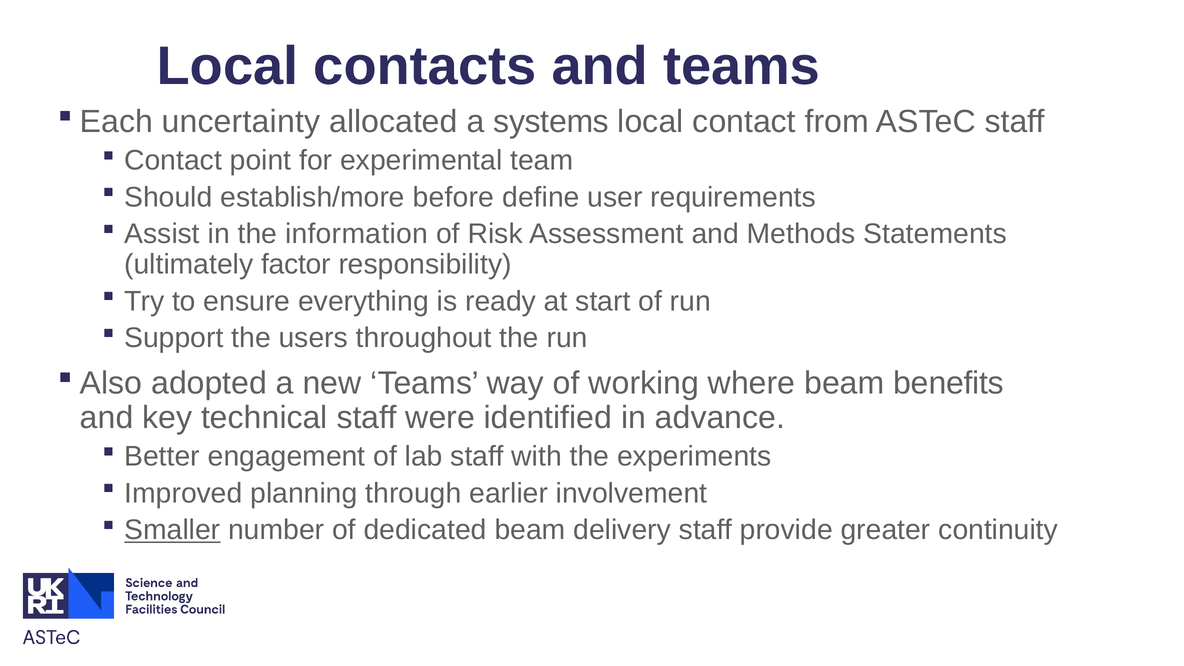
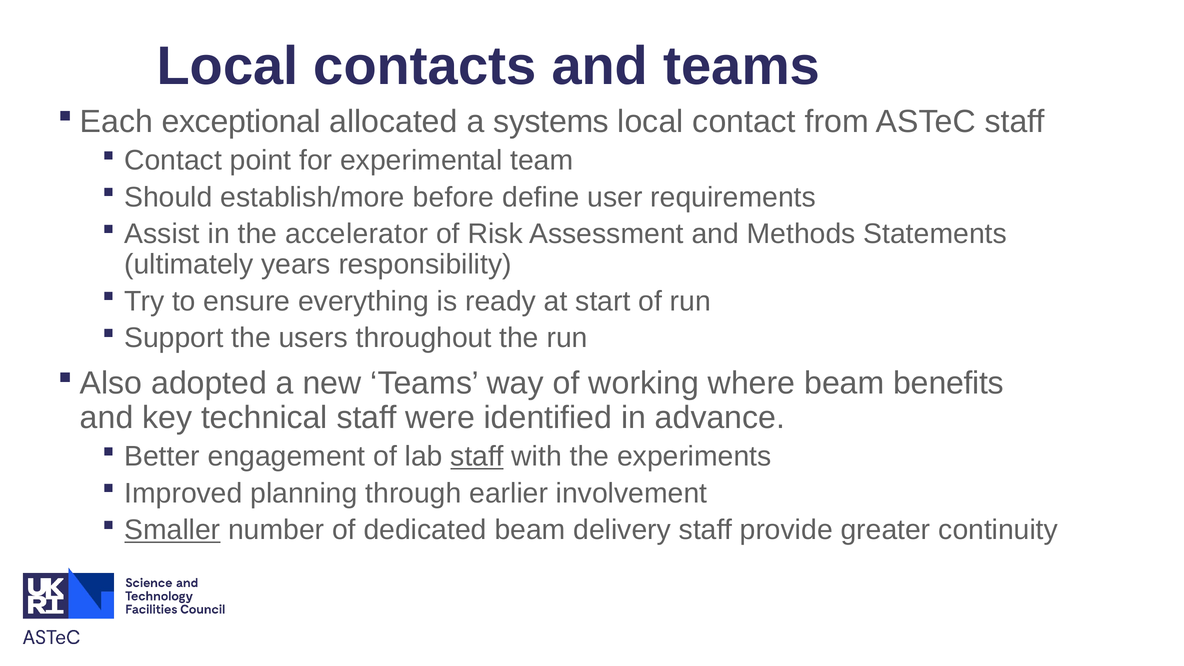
uncertainty: uncertainty -> exceptional
information: information -> accelerator
factor: factor -> years
staff at (477, 456) underline: none -> present
